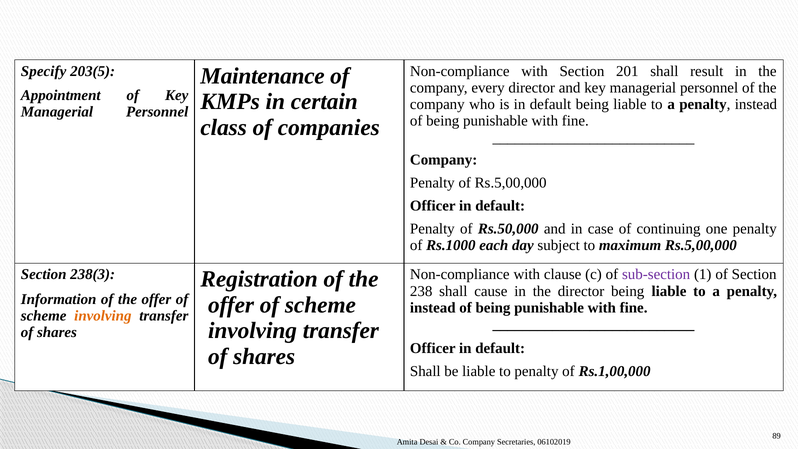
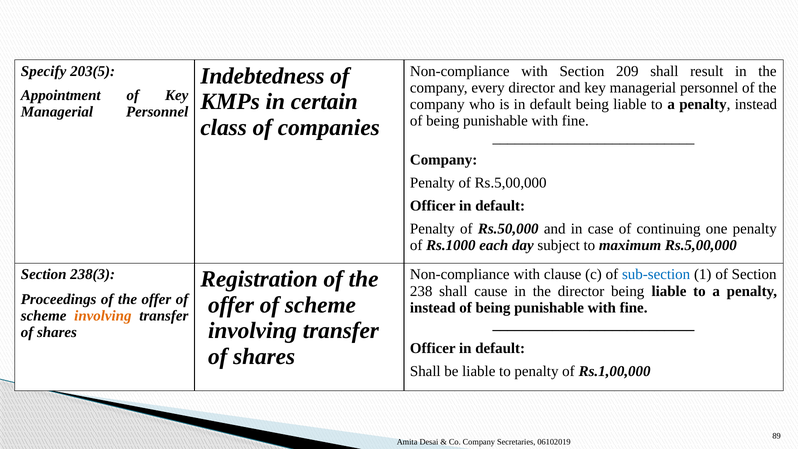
201: 201 -> 209
Maintenance: Maintenance -> Indebtedness
sub-section colour: purple -> blue
Information: Information -> Proceedings
